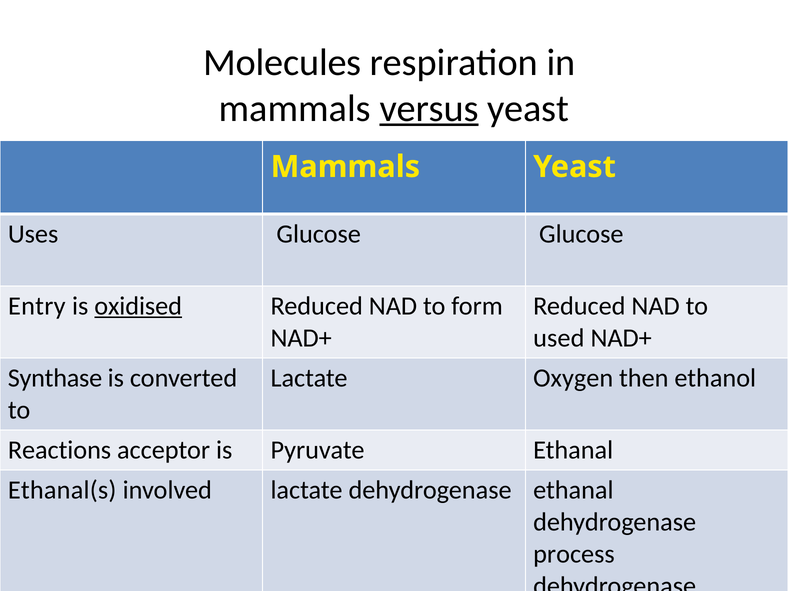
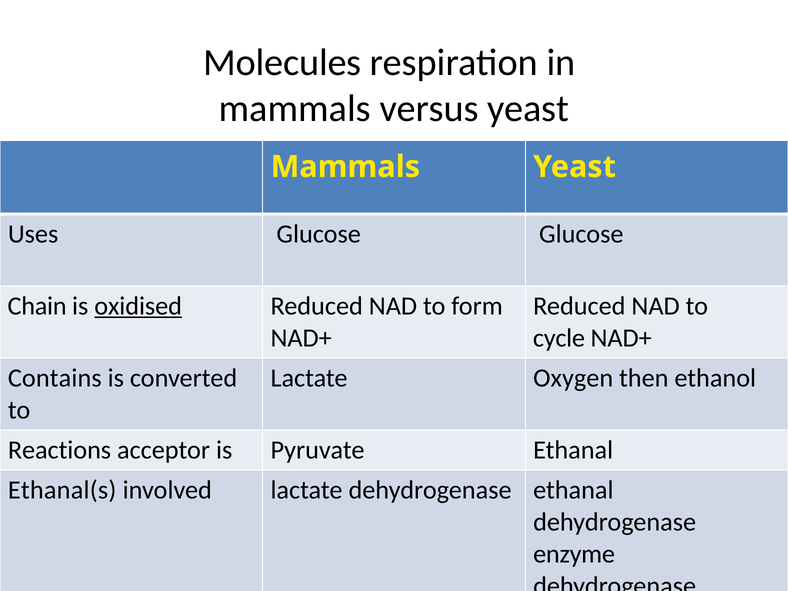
versus underline: present -> none
Entry: Entry -> Chain
used: used -> cycle
Synthase: Synthase -> Contains
process: process -> enzyme
